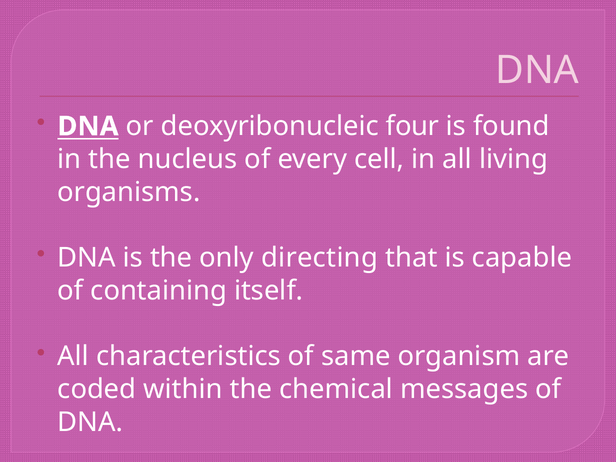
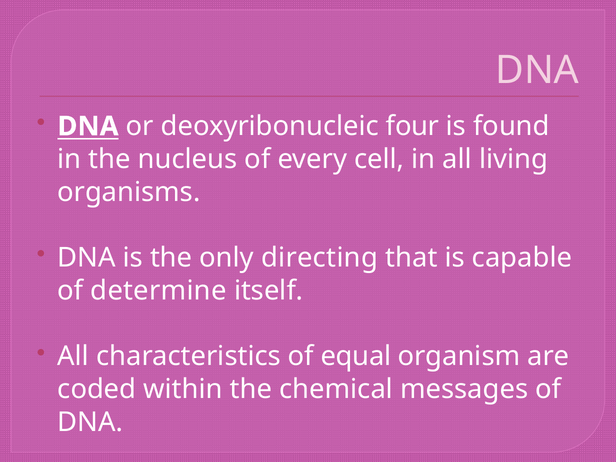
containing: containing -> determine
same: same -> equal
